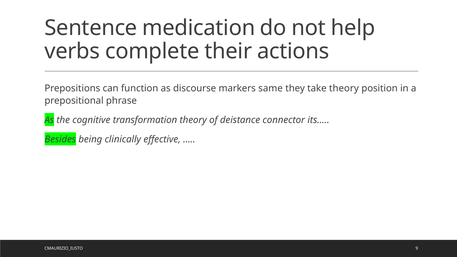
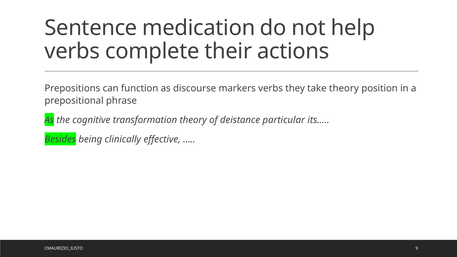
markers same: same -> verbs
connector: connector -> particular
